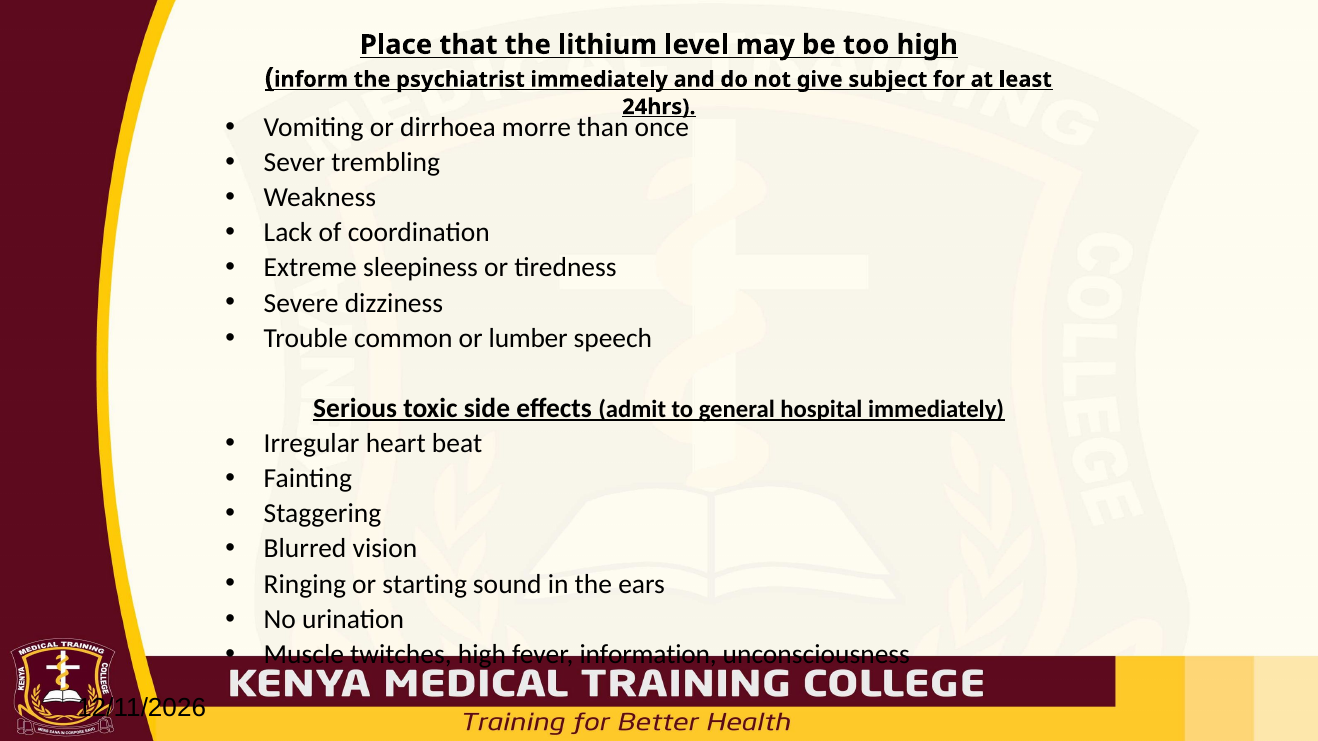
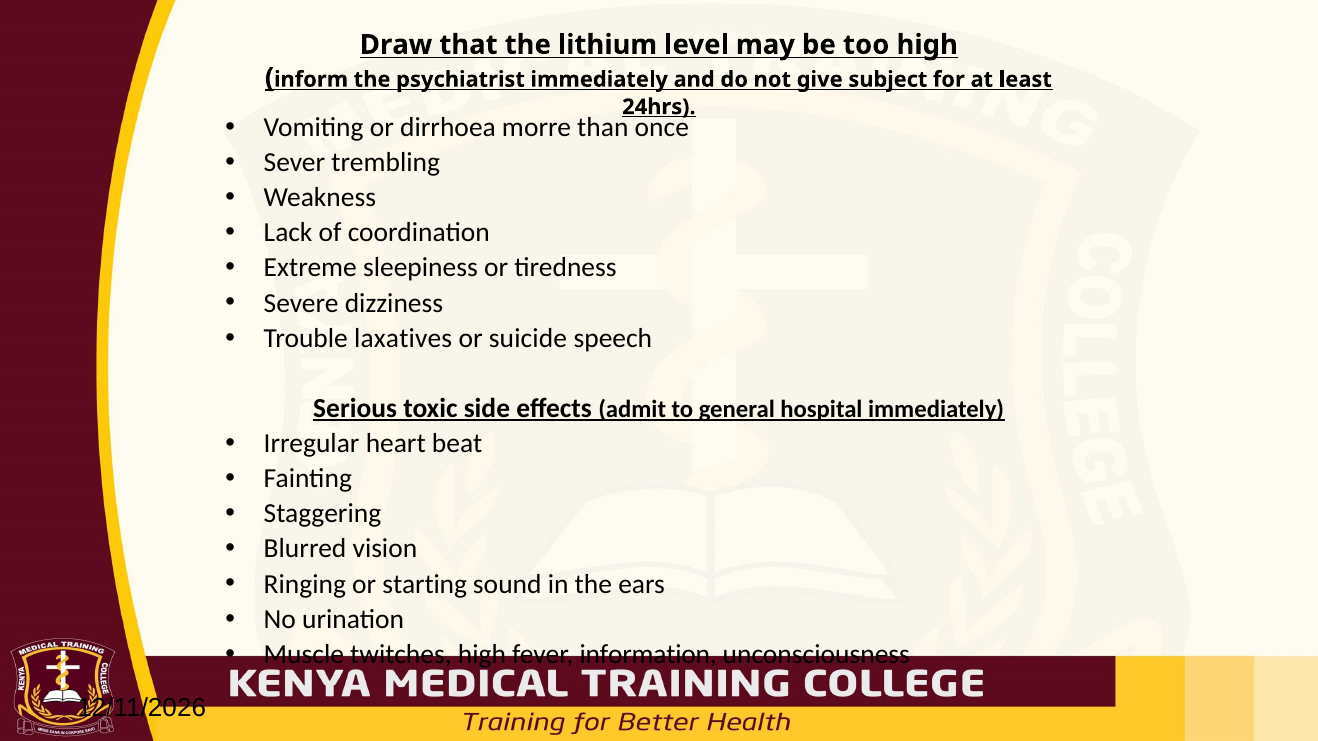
Place: Place -> Draw
common: common -> laxatives
lumber: lumber -> suicide
